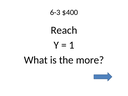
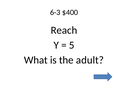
1: 1 -> 5
more: more -> adult
